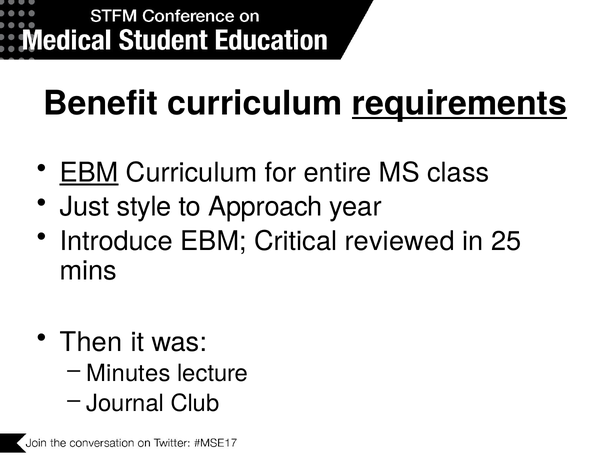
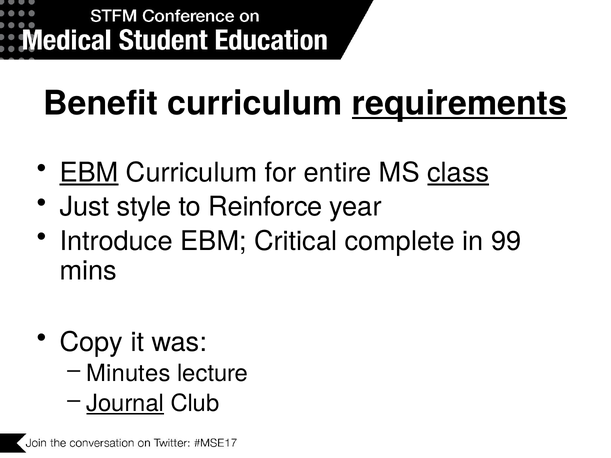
class underline: none -> present
Approach: Approach -> Reinforce
reviewed: reviewed -> complete
25: 25 -> 99
Then: Then -> Copy
Journal underline: none -> present
